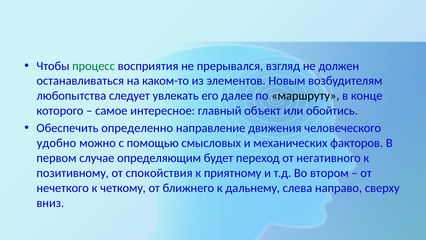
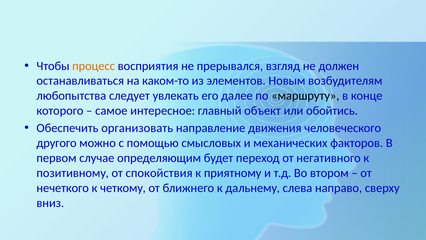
процесс colour: green -> orange
определенно: определенно -> организовать
удобно: удобно -> другого
